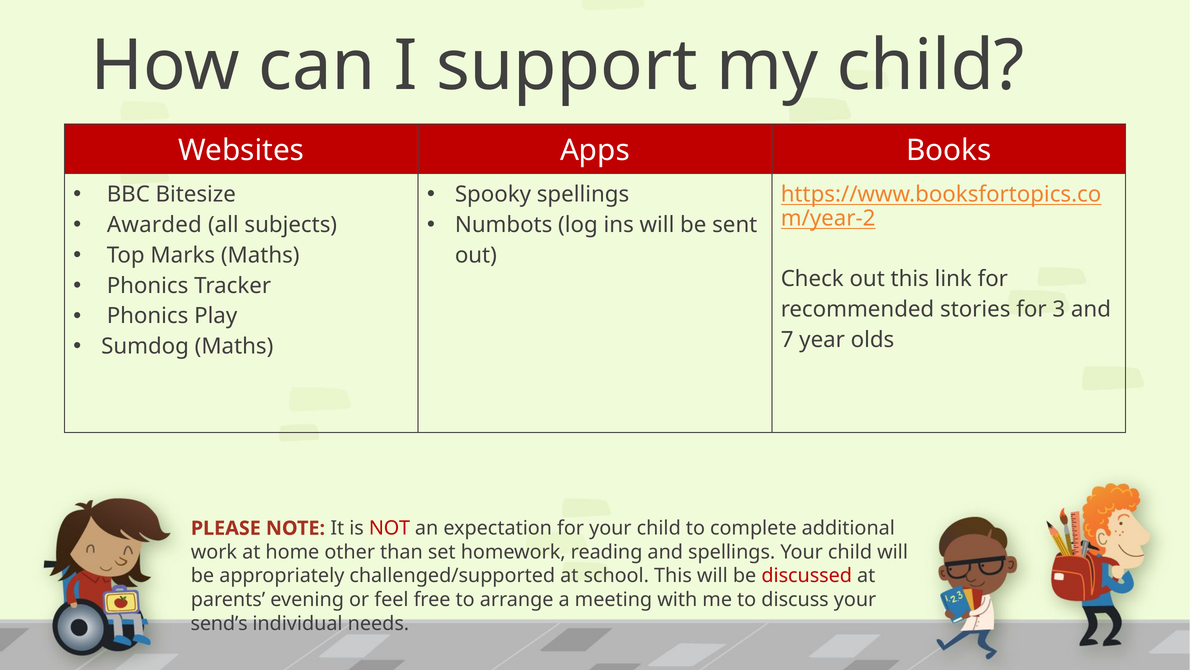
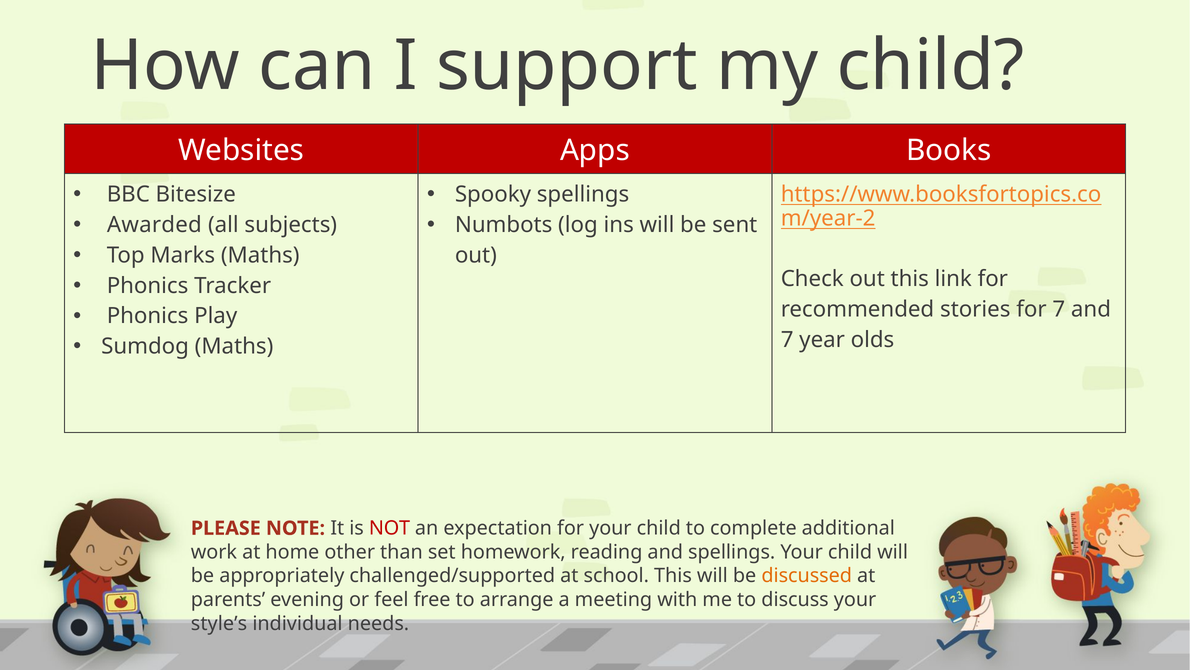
for 3: 3 -> 7
discussed colour: red -> orange
send’s: send’s -> style’s
